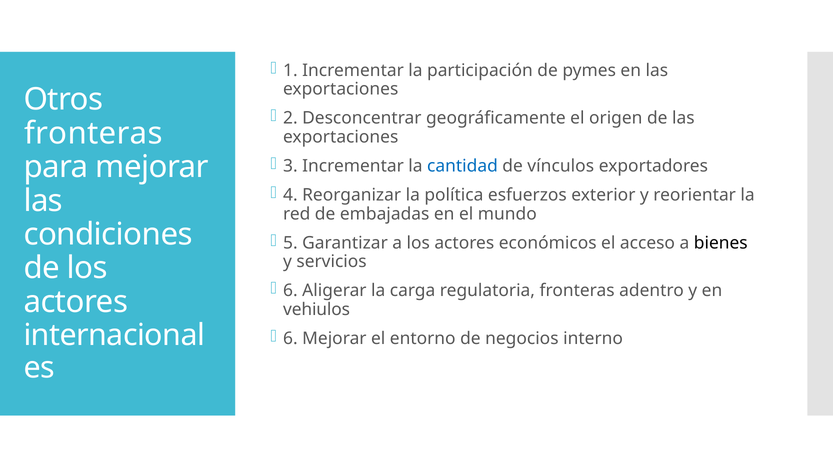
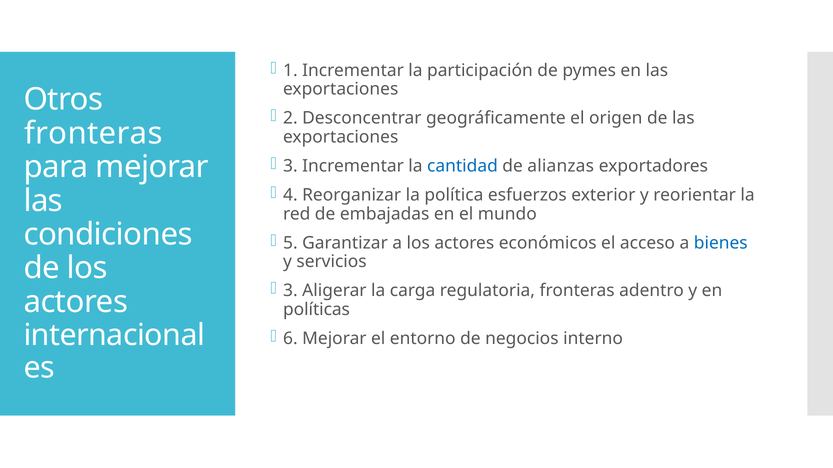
vínculos: vínculos -> alianzas
bienes colour: black -> blue
6 at (290, 291): 6 -> 3
vehiulos: vehiulos -> políticas
